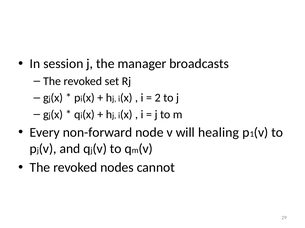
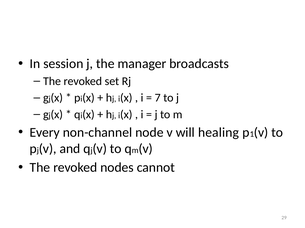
2: 2 -> 7
non-forward: non-forward -> non-channel
